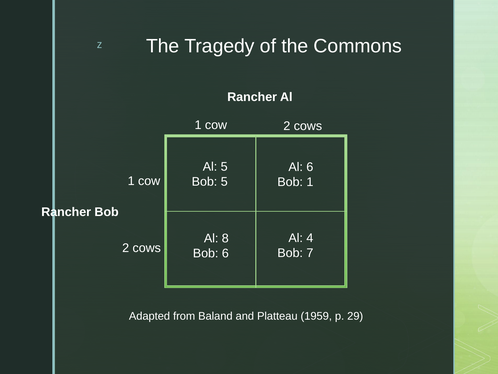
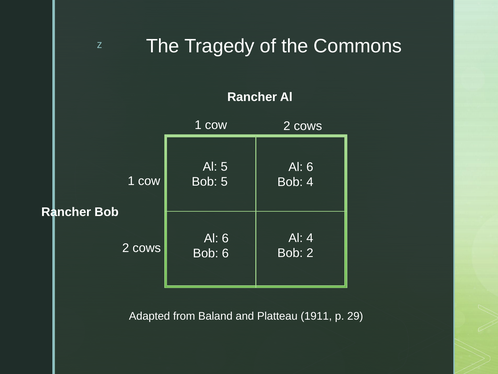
1 at (310, 182): 1 -> 4
8 at (225, 238): 8 -> 6
Bob 7: 7 -> 2
1959: 1959 -> 1911
